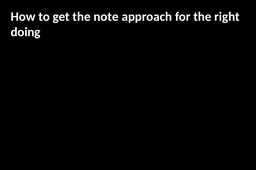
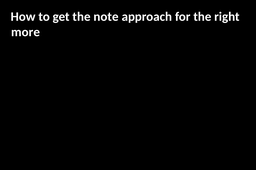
doing: doing -> more
